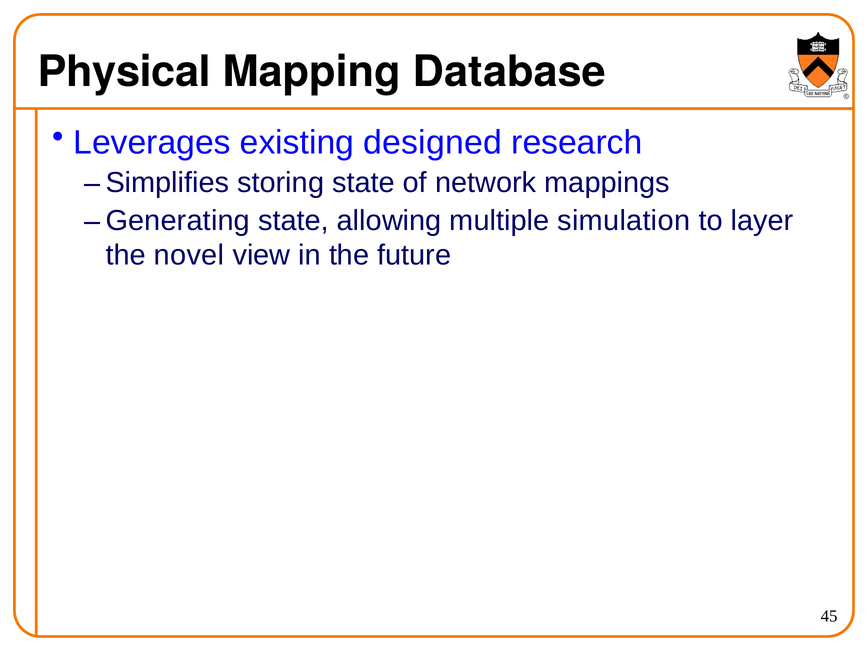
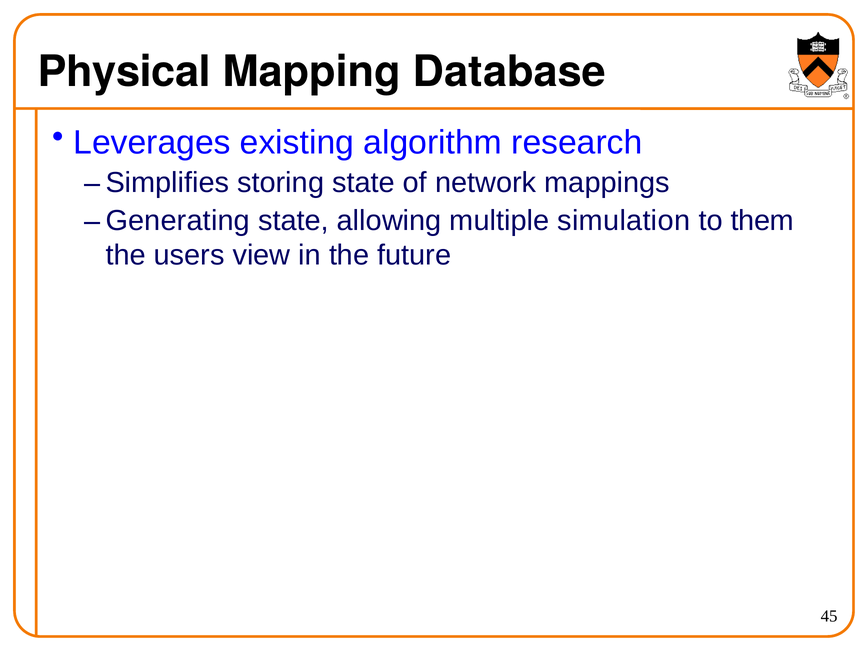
designed: designed -> algorithm
layer: layer -> them
novel: novel -> users
